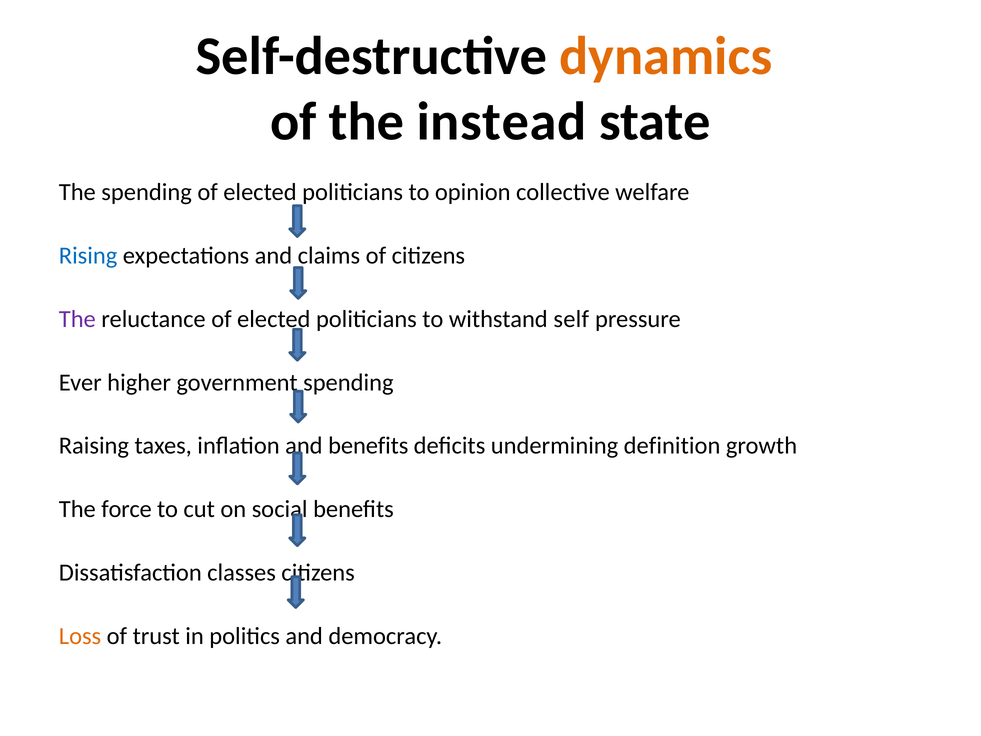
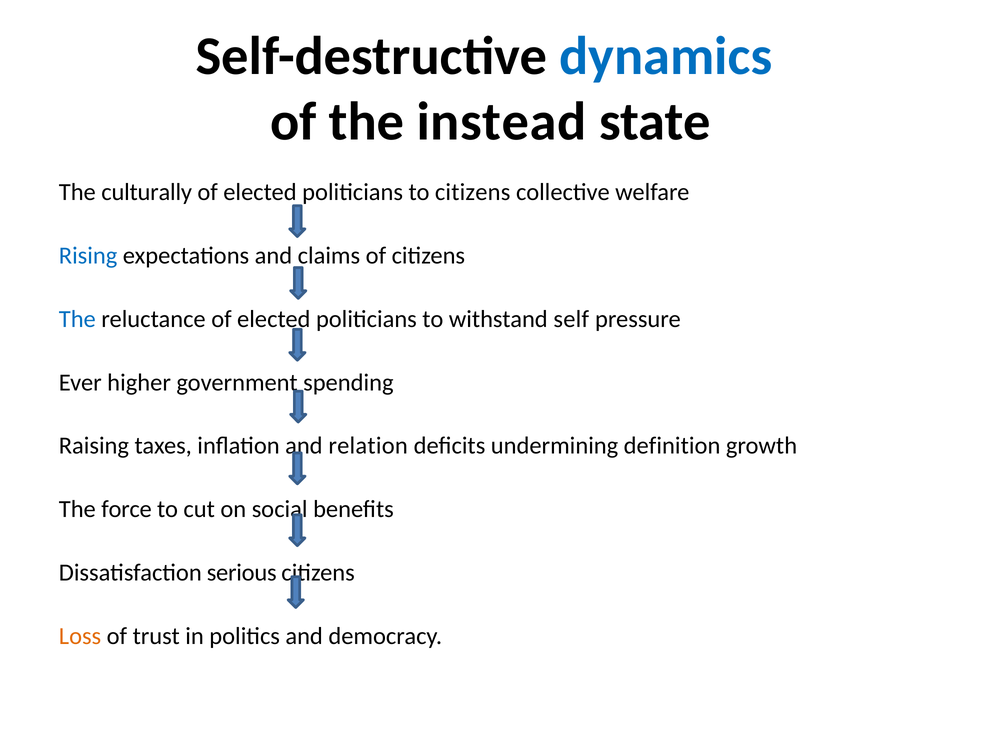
dynamics colour: orange -> blue
The spending: spending -> culturally
to opinion: opinion -> citizens
The at (77, 319) colour: purple -> blue
benefits at (368, 446): benefits -> relation
classes: classes -> serious
